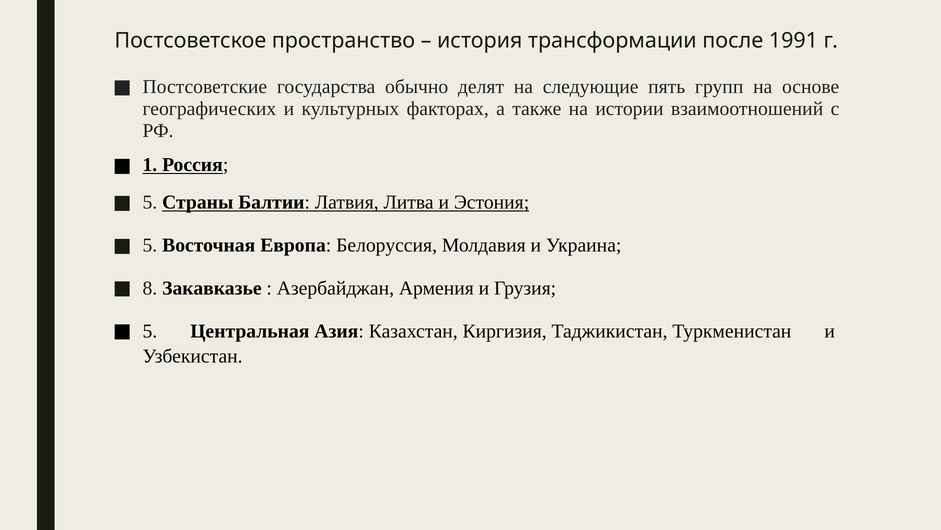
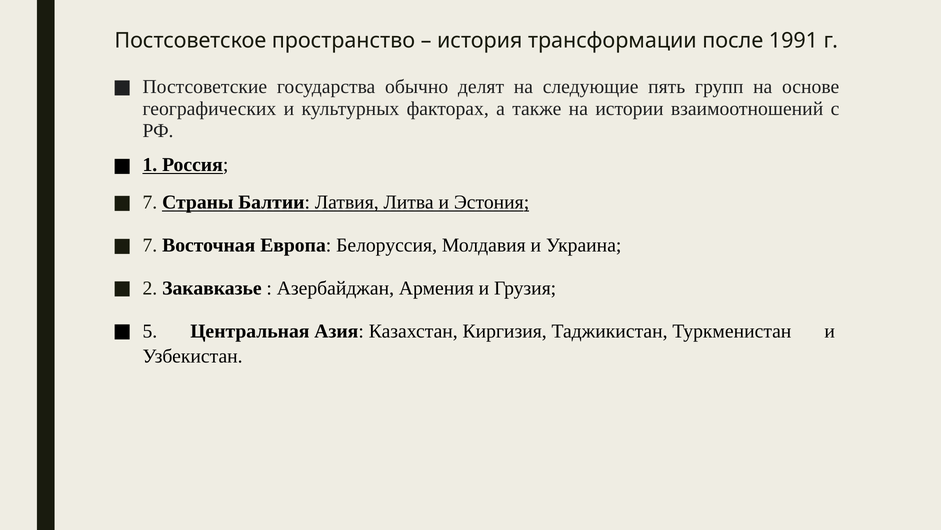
5 at (150, 202): 5 -> 7
5 at (150, 245): 5 -> 7
8: 8 -> 2
